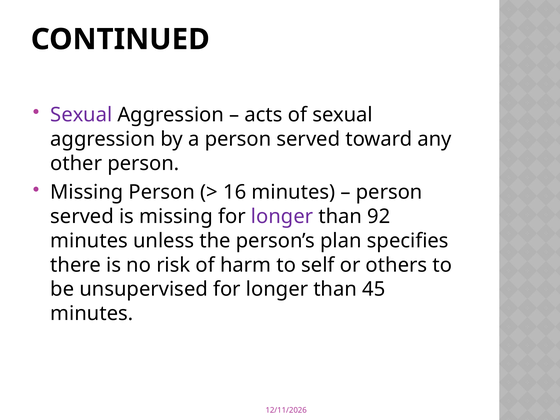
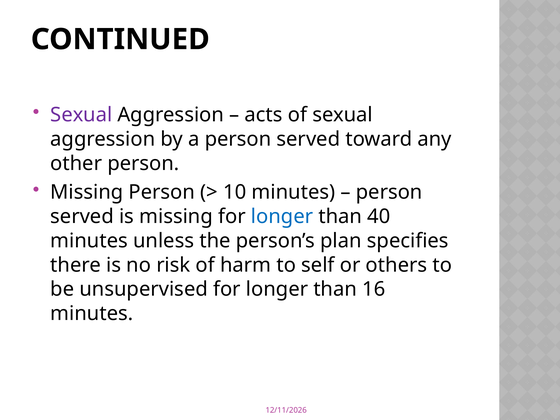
16: 16 -> 10
longer at (282, 217) colour: purple -> blue
92: 92 -> 40
45: 45 -> 16
